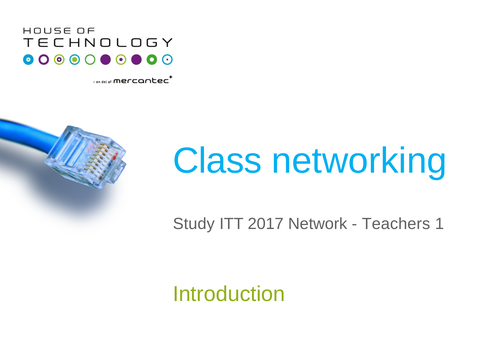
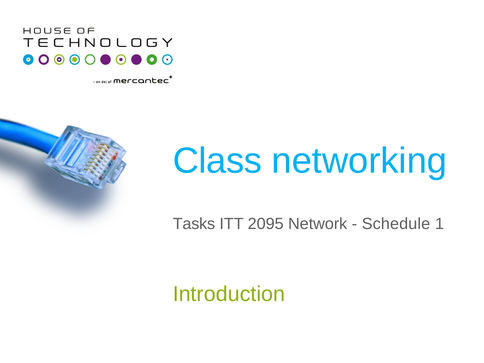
Study: Study -> Tasks
2017: 2017 -> 2095
Teachers: Teachers -> Schedule
